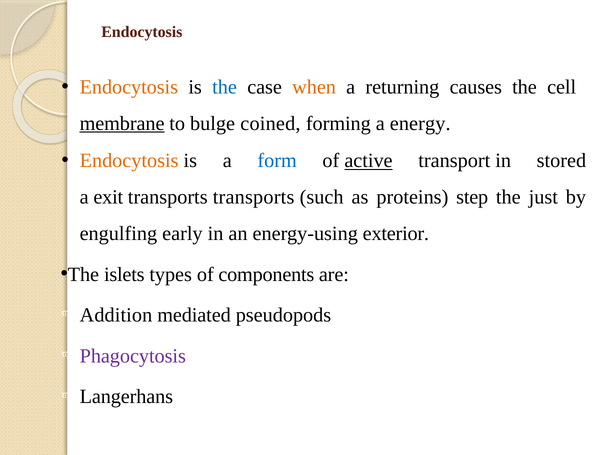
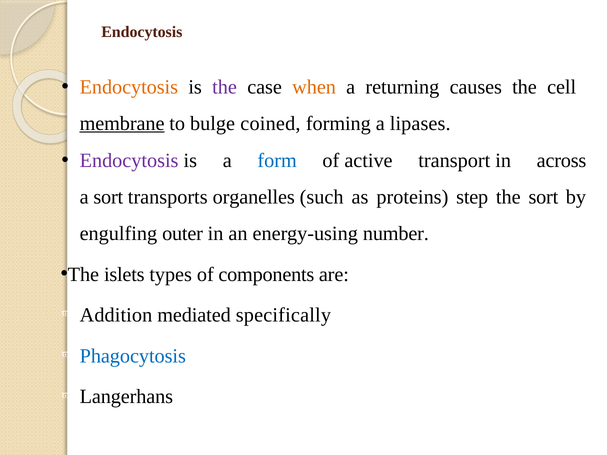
the at (225, 87) colour: blue -> purple
energy: energy -> lipases
Endocytosis at (129, 161) colour: orange -> purple
active underline: present -> none
stored: stored -> across
a exit: exit -> sort
transports transports: transports -> organelles
the just: just -> sort
early: early -> outer
exterior: exterior -> number
pseudopods: pseudopods -> specifically
Phagocytosis colour: purple -> blue
